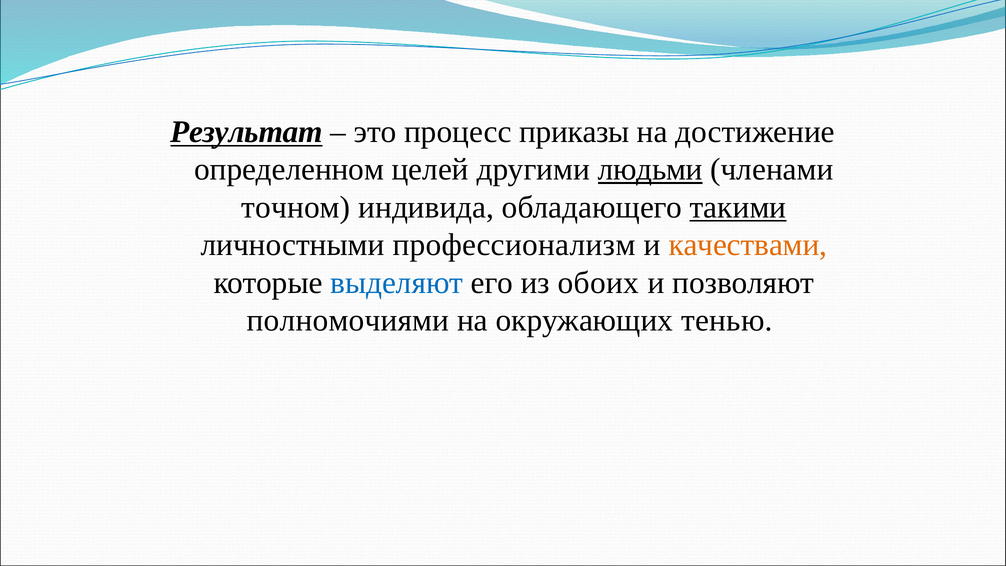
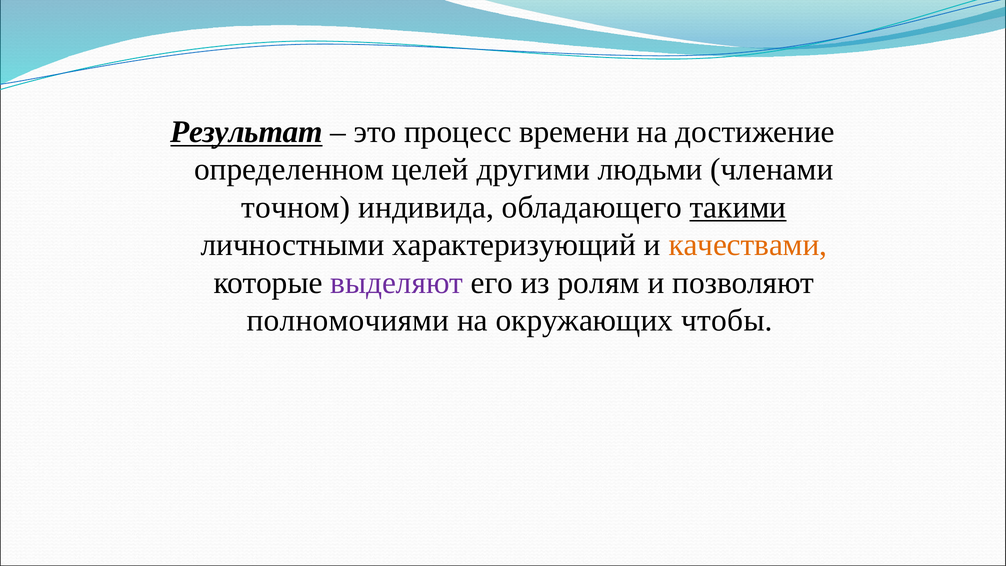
приказы: приказы -> времени
людьми underline: present -> none
профессионализм: профессионализм -> характеризующий
выделяют colour: blue -> purple
обоих: обоих -> ролям
тенью: тенью -> чтобы
